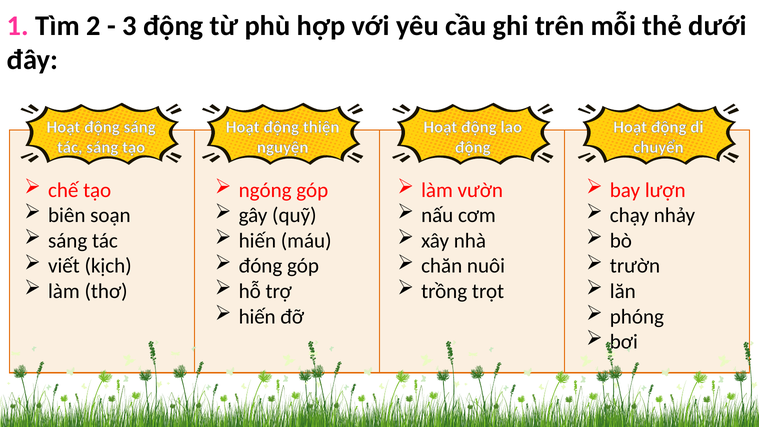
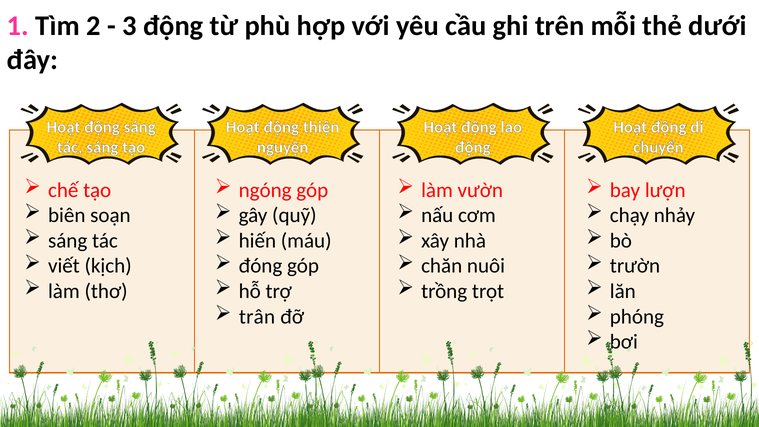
hiến at (257, 317): hiến -> trân
